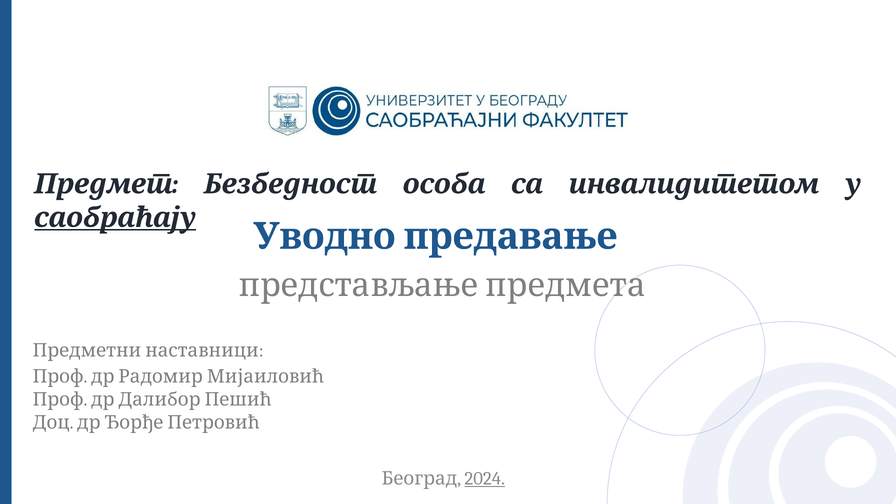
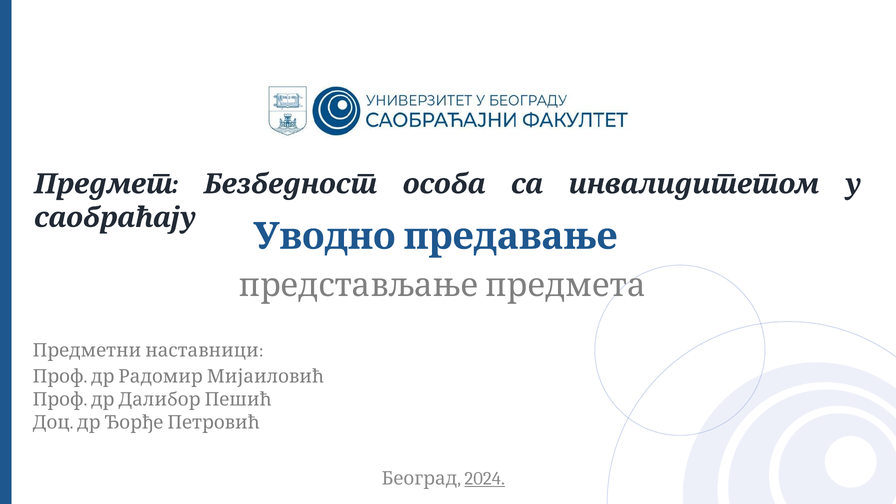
саобраћају underline: present -> none
